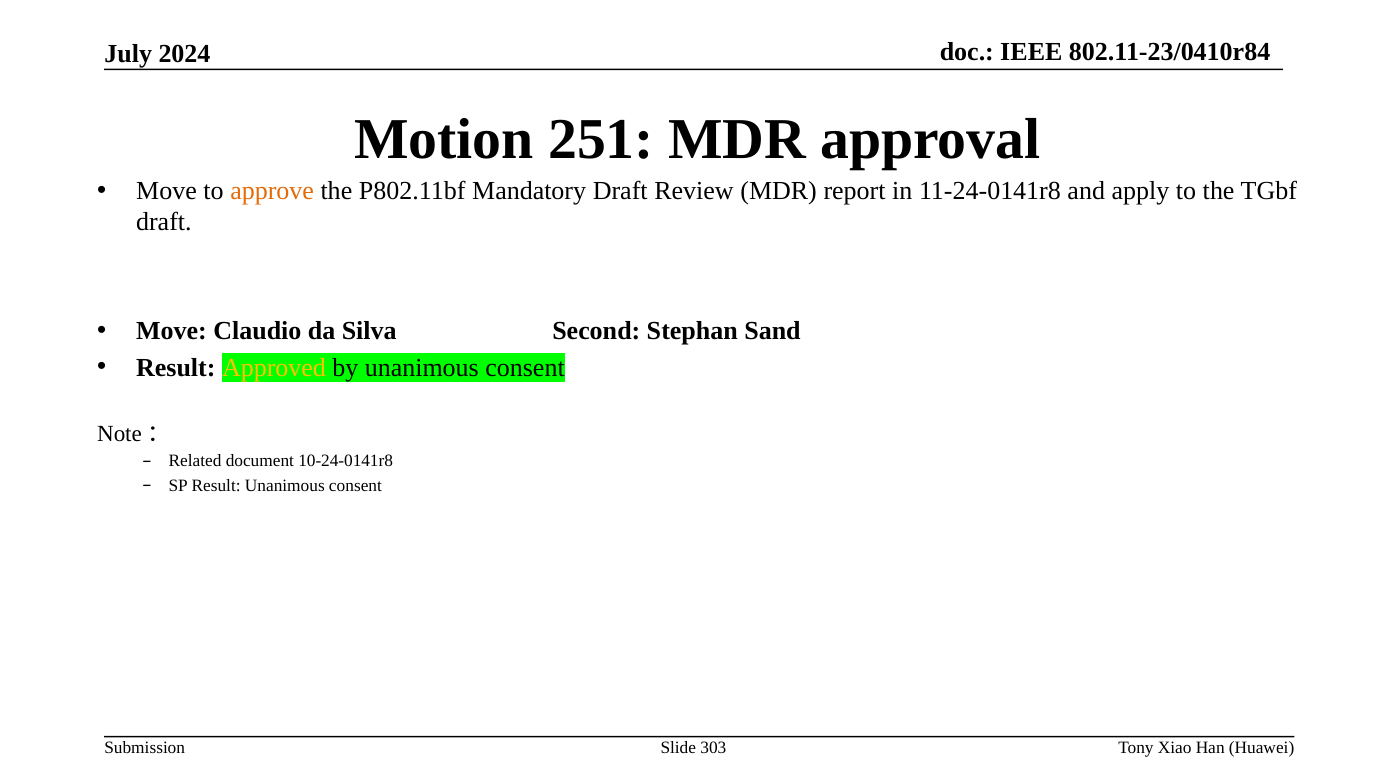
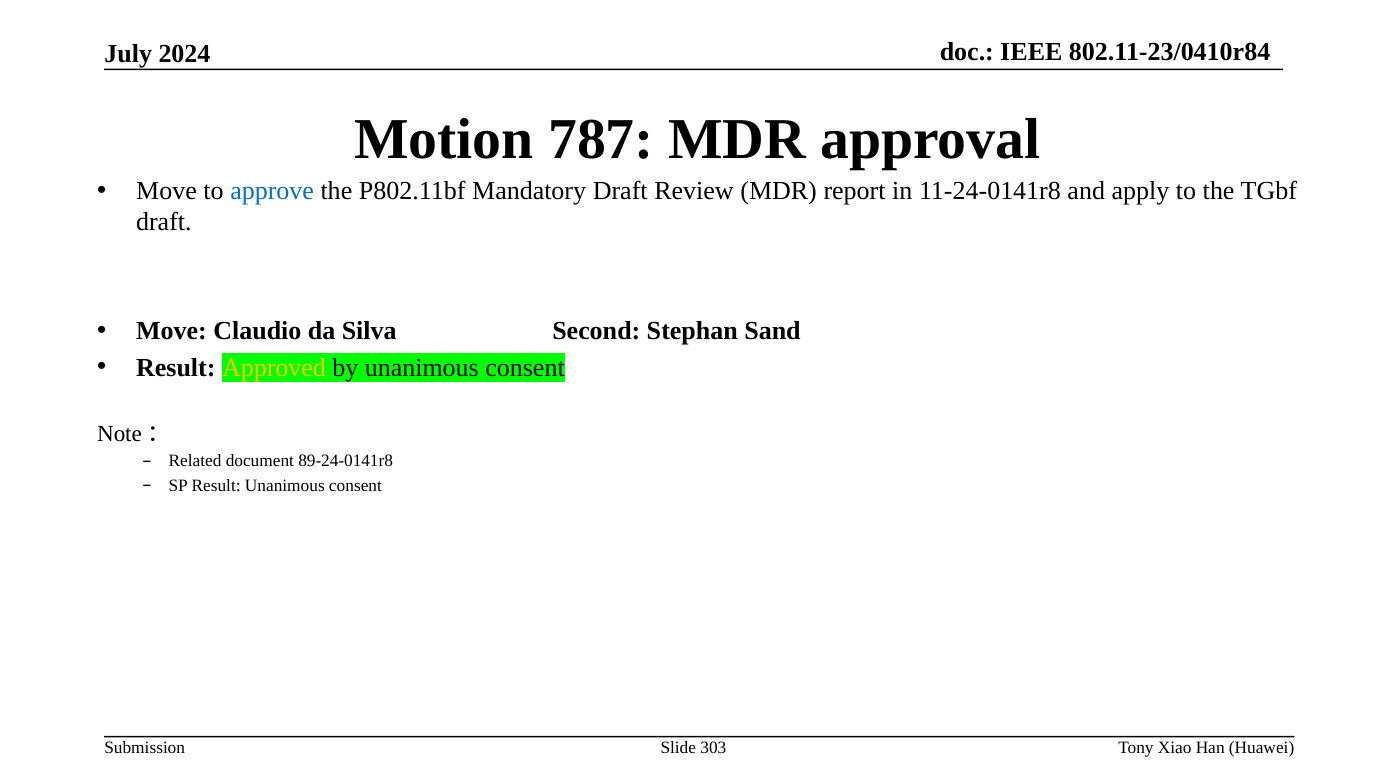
251: 251 -> 787
approve colour: orange -> blue
10-24-0141r8: 10-24-0141r8 -> 89-24-0141r8
